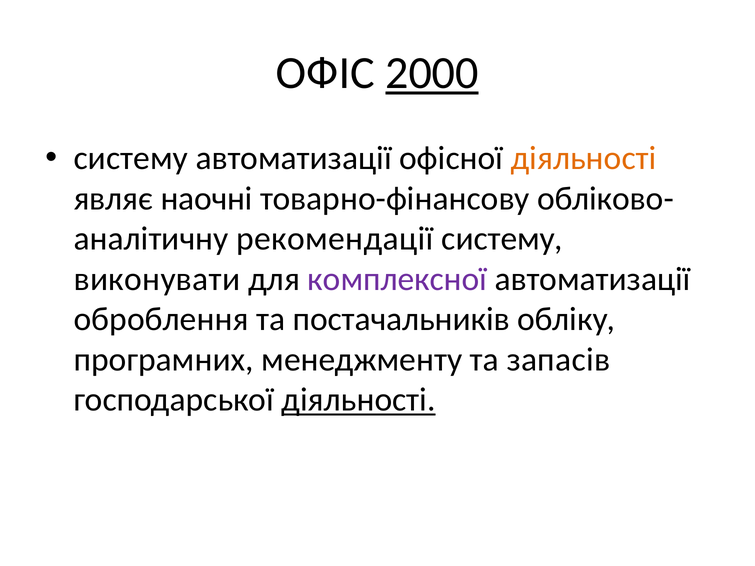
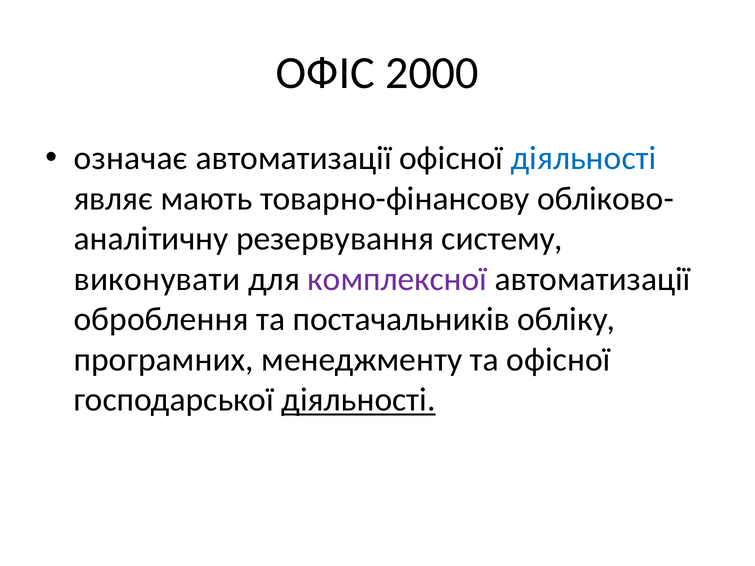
2000 underline: present -> none
систему at (131, 158): систему -> означає
діяльності at (584, 158) colour: orange -> blue
наочні: наочні -> мають
рекомендації: рекомендації -> резервування
та запасів: запасів -> офісної
